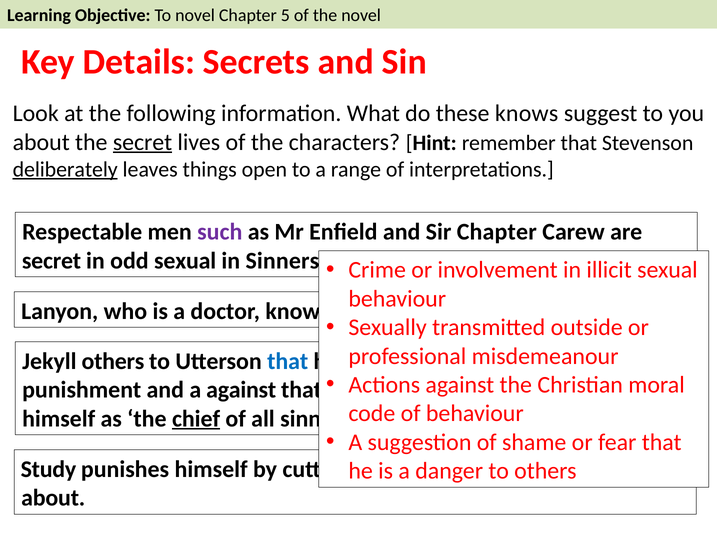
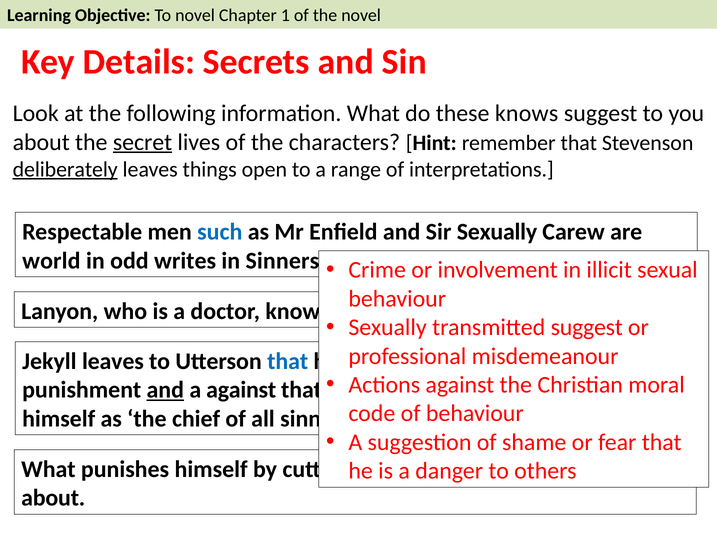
5: 5 -> 1
such colour: purple -> blue
Sir Chapter: Chapter -> Sexually
secret at (52, 261): secret -> world
odd sexual: sexual -> writes
transmitted outside: outside -> suggest
Jekyll others: others -> leaves
and at (165, 390) underline: none -> present
chief underline: present -> none
Study at (48, 469): Study -> What
